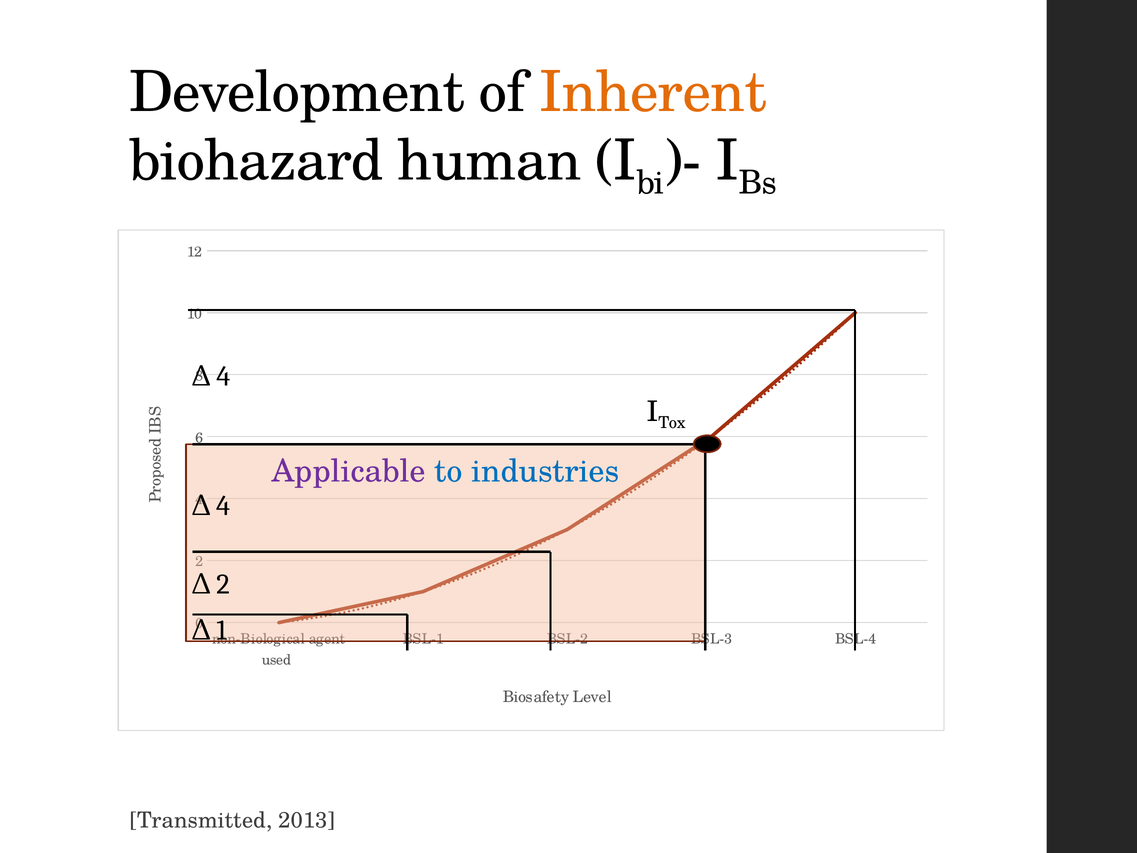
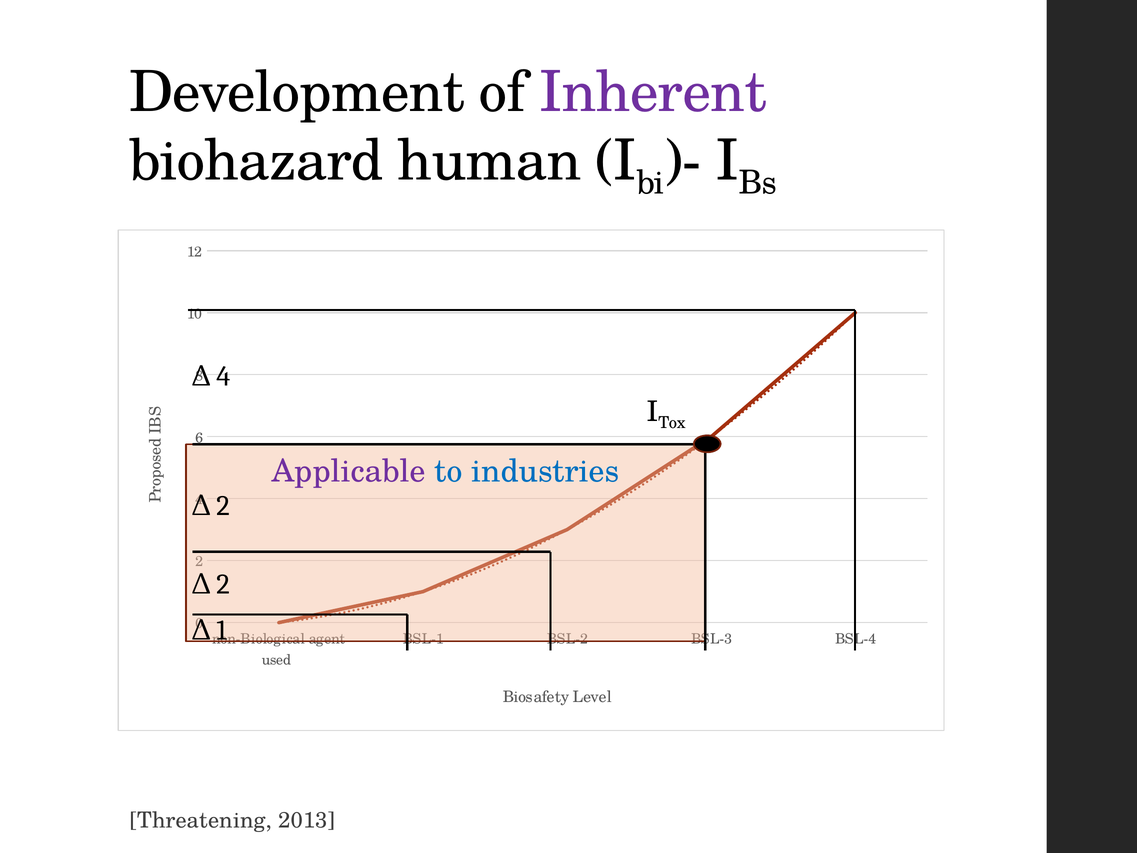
Inherent colour: orange -> purple
4 at (223, 506): 4 -> 2
Transmitted: Transmitted -> Threatening
